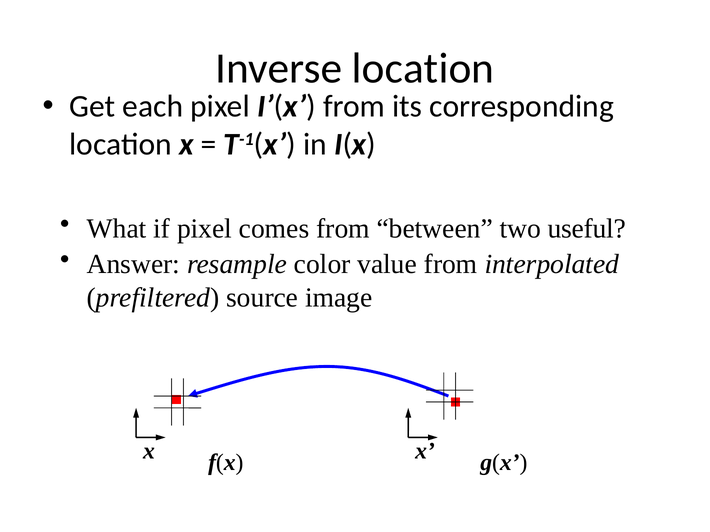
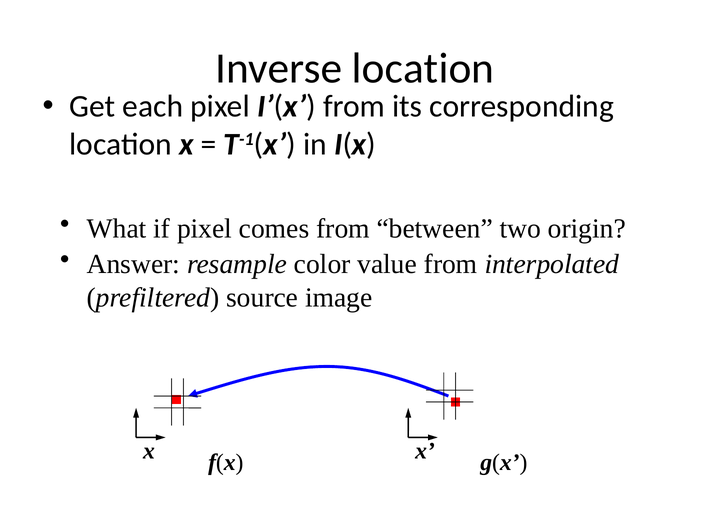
useful: useful -> origin
